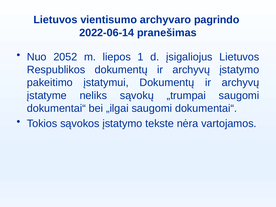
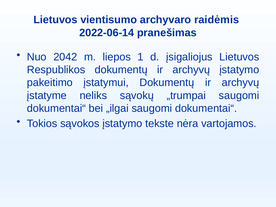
pagrindo: pagrindo -> raidėmis
2052: 2052 -> 2042
